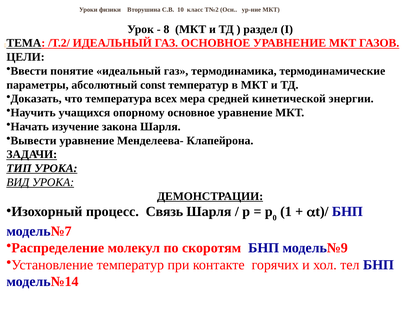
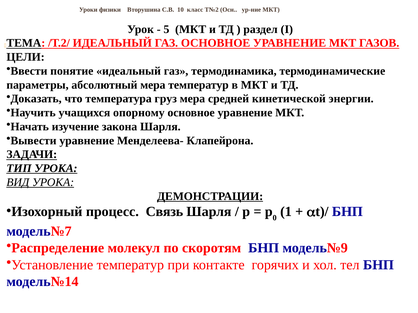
8: 8 -> 5
абсолютный const: const -> мера
всех: всех -> груз
